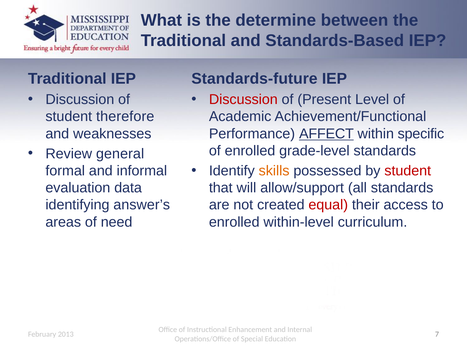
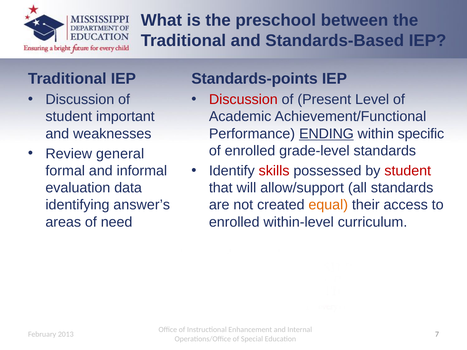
determine: determine -> preschool
Standards-future: Standards-future -> Standards-points
therefore: therefore -> important
AFFECT: AFFECT -> ENDING
skills colour: orange -> red
equal colour: red -> orange
